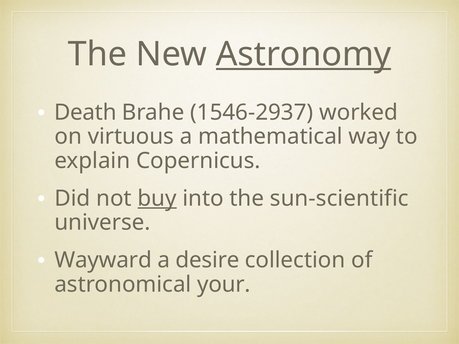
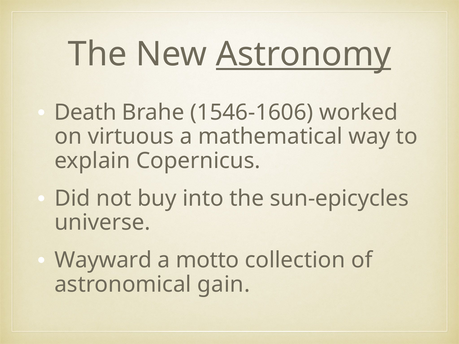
1546-2937: 1546-2937 -> 1546-1606
buy underline: present -> none
sun-scientific: sun-scientific -> sun-epicycles
desire: desire -> motto
your: your -> gain
